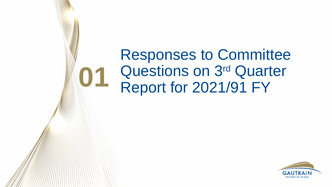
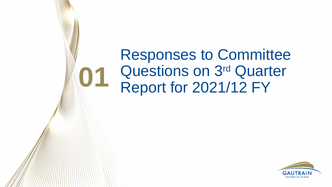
2021/91: 2021/91 -> 2021/12
